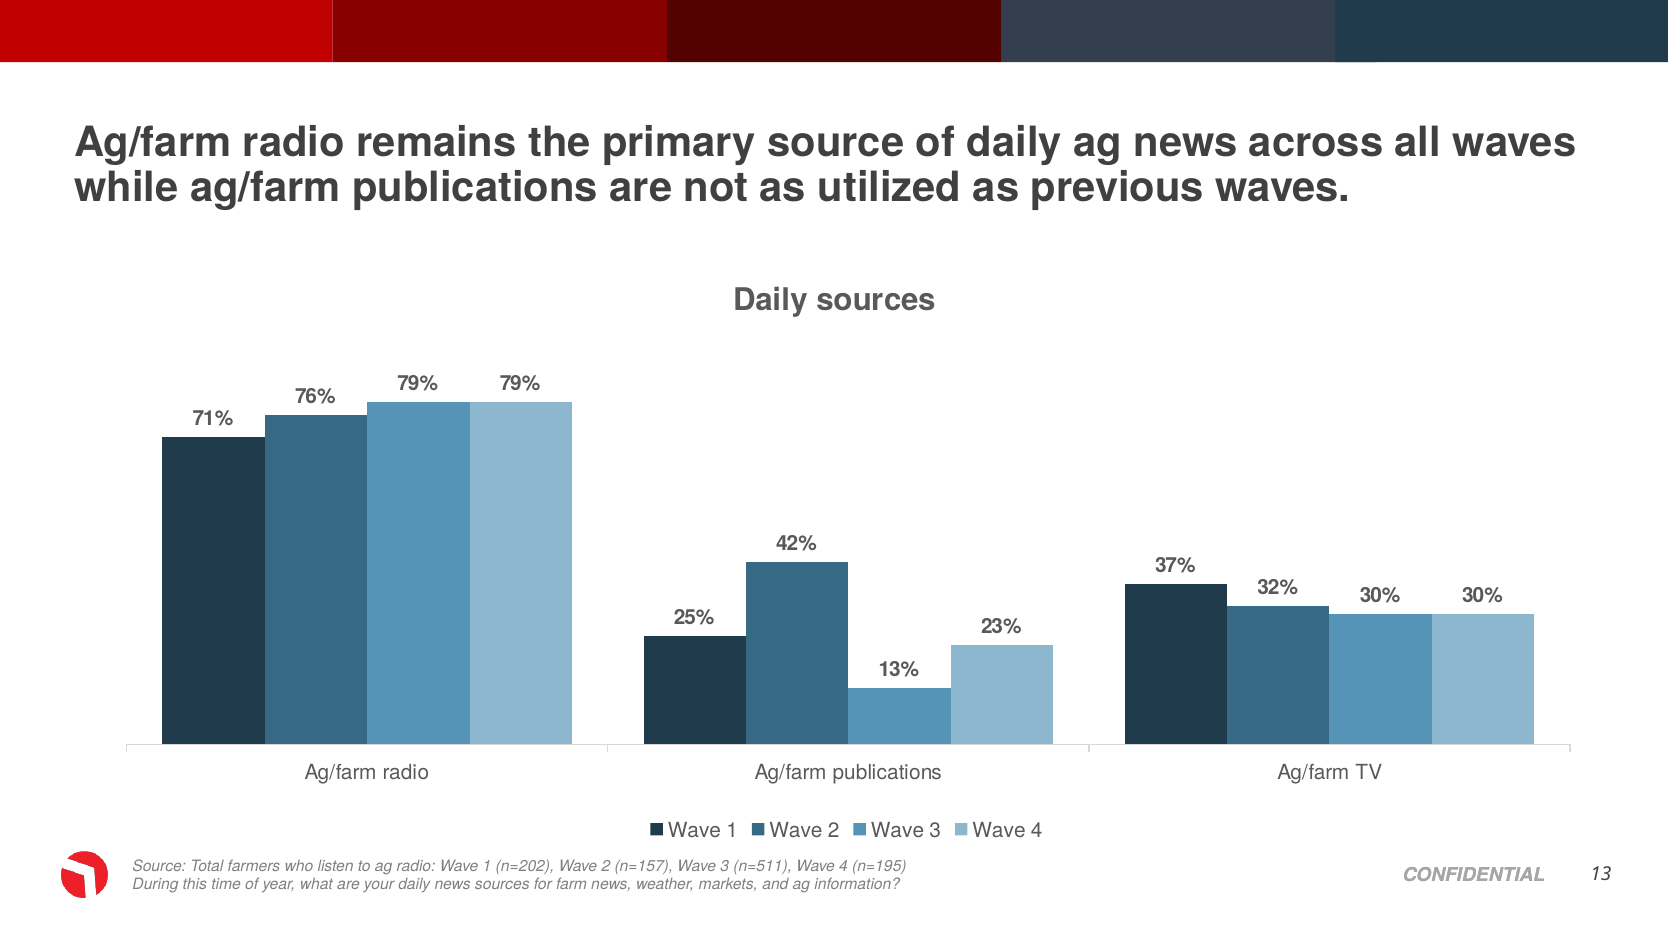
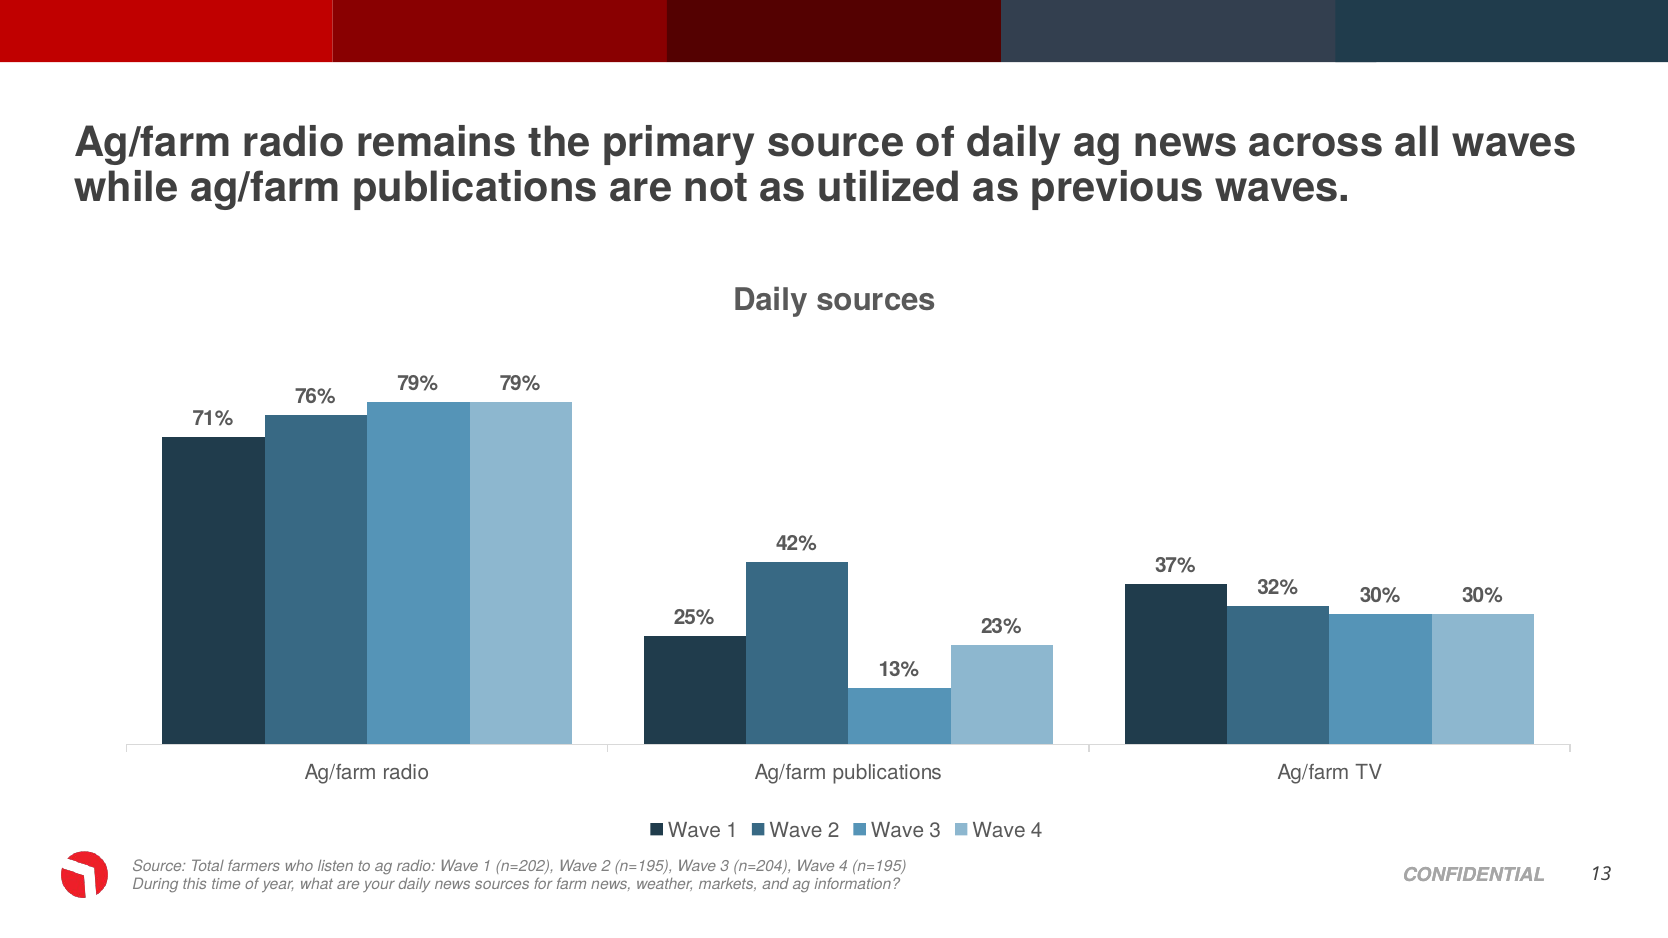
2 n=157: n=157 -> n=195
n=511: n=511 -> n=204
